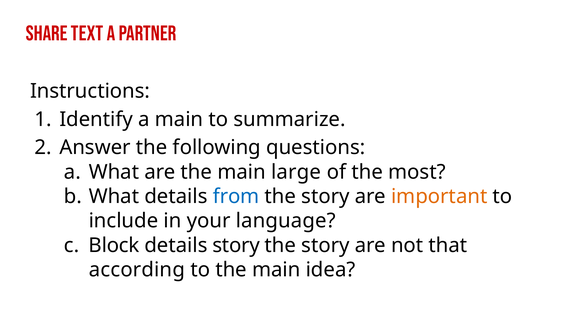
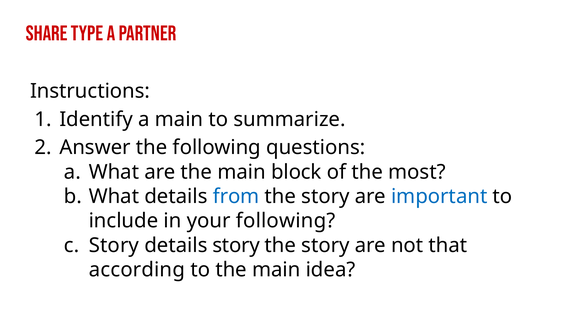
text: text -> type
large: large -> block
important colour: orange -> blue
your language: language -> following
Block at (114, 245): Block -> Story
